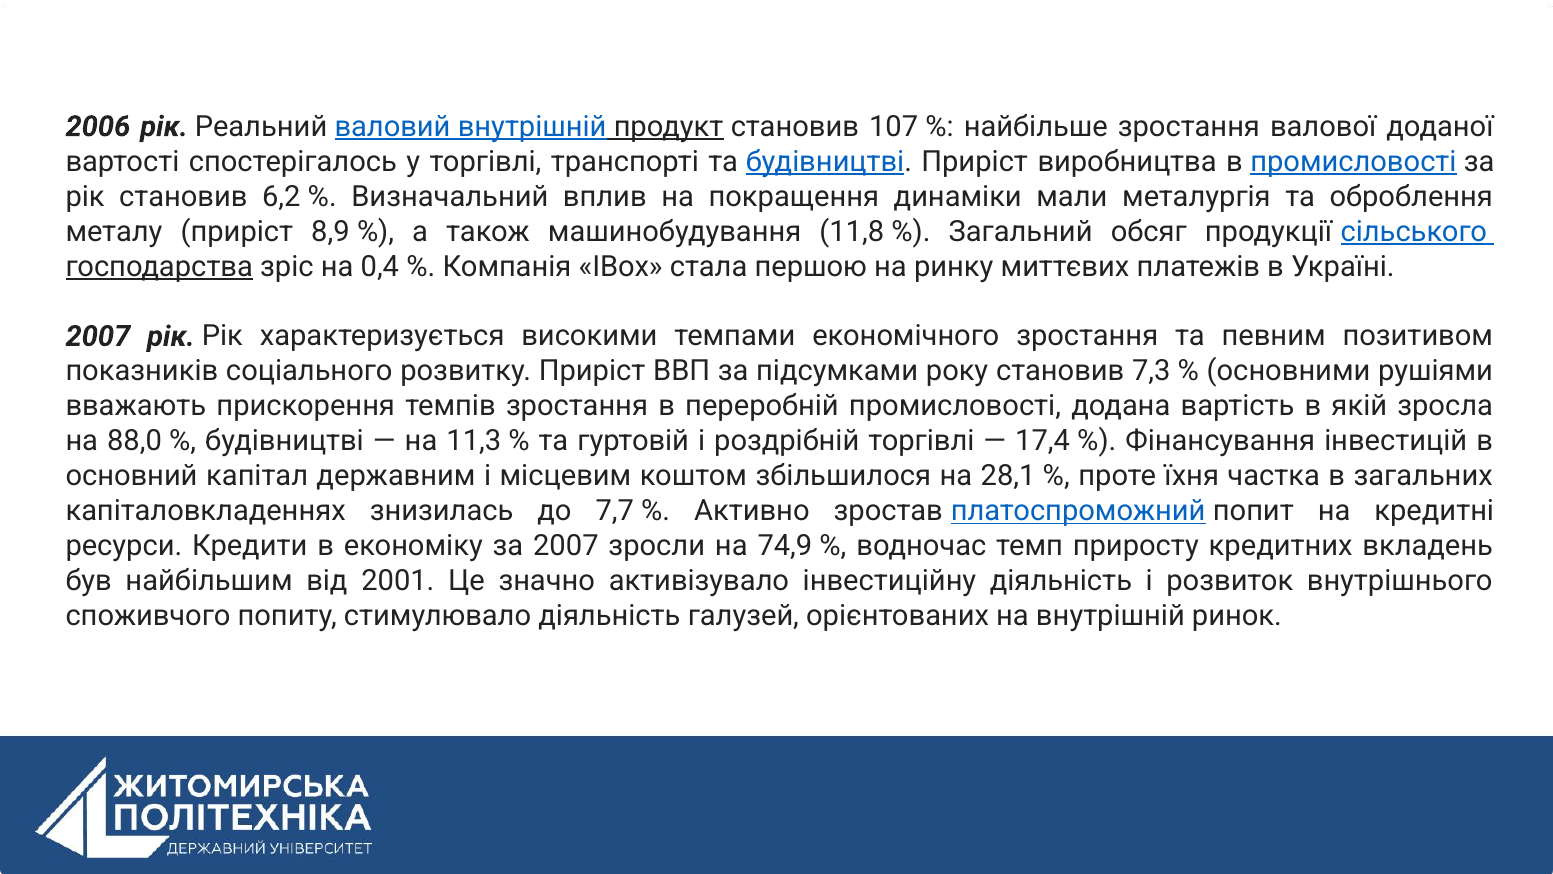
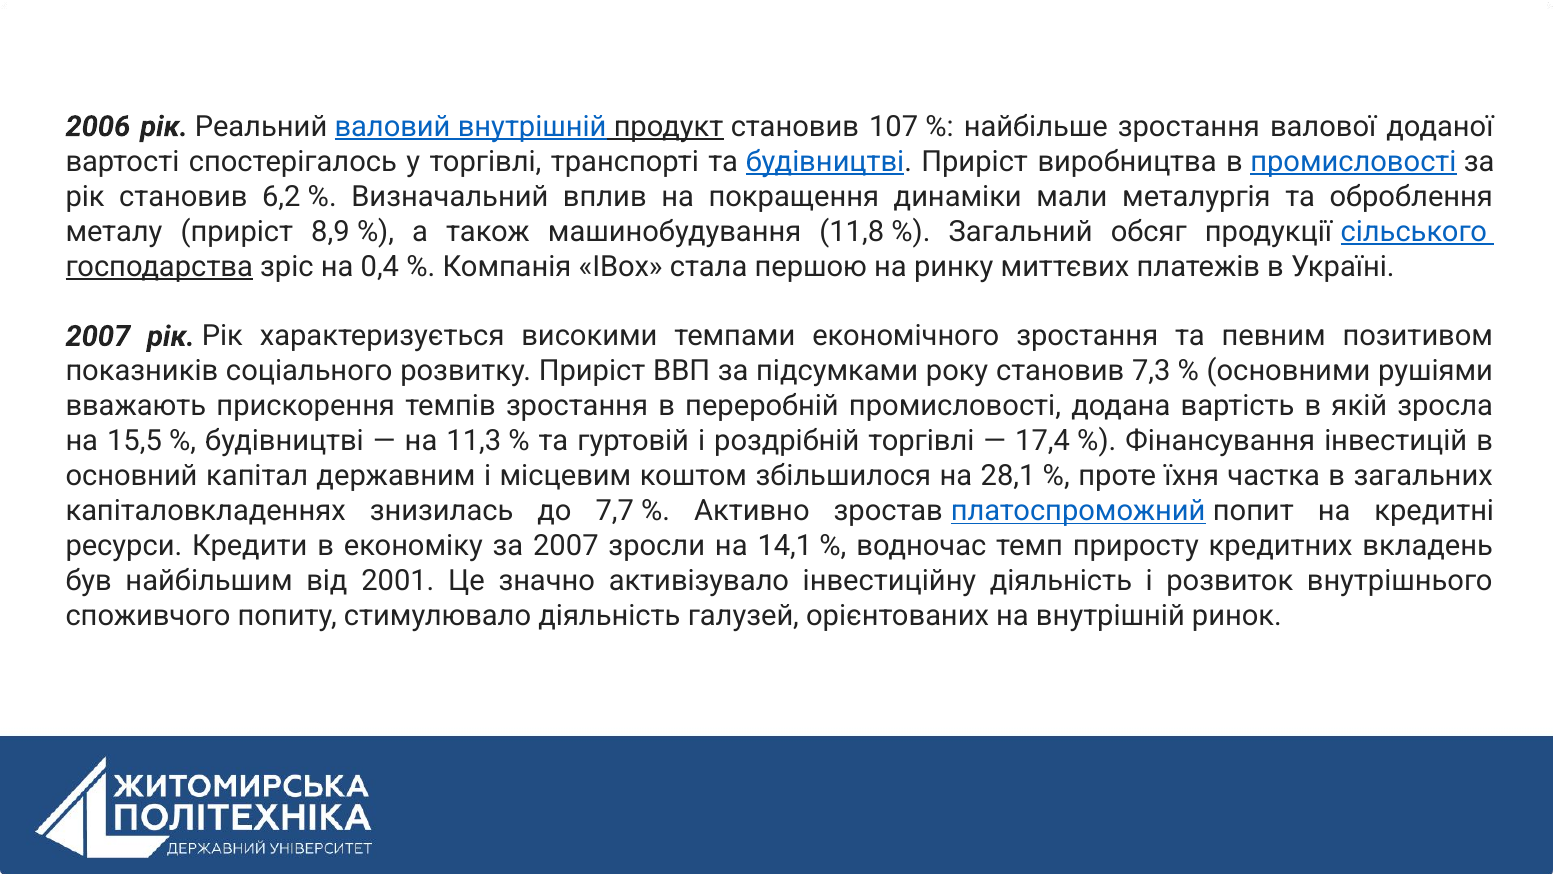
88,0: 88,0 -> 15,5
74,9: 74,9 -> 14,1
